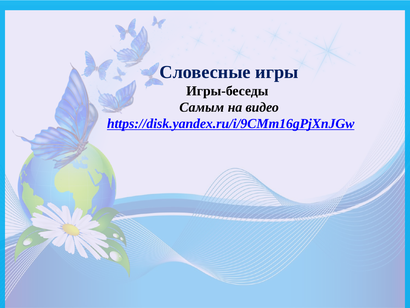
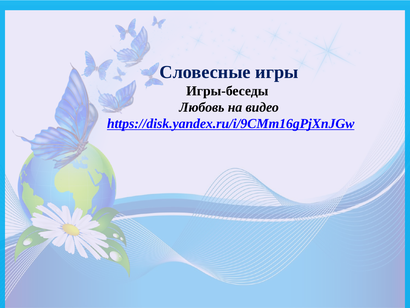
Самым: Самым -> Любовь
